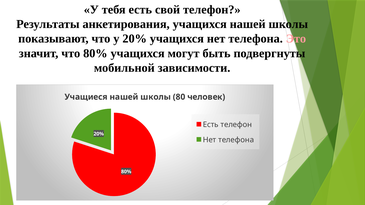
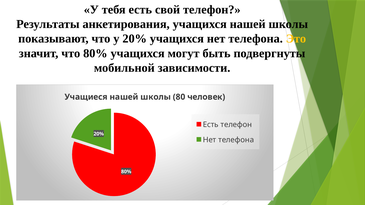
Это colour: pink -> yellow
